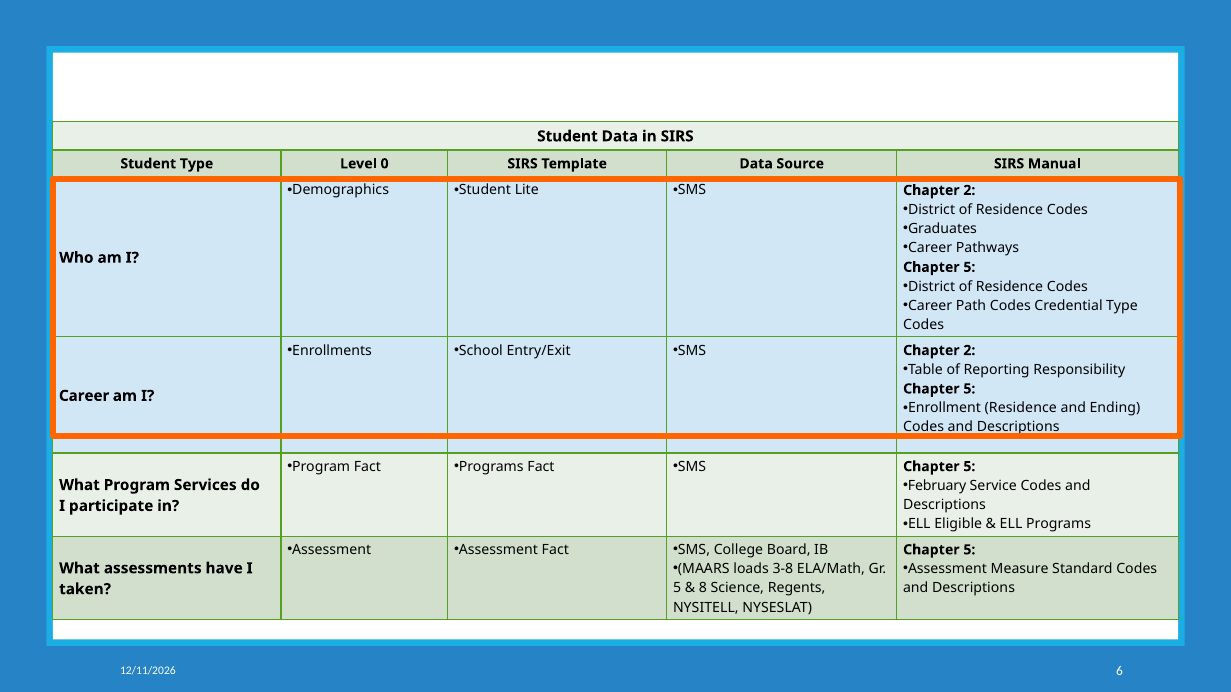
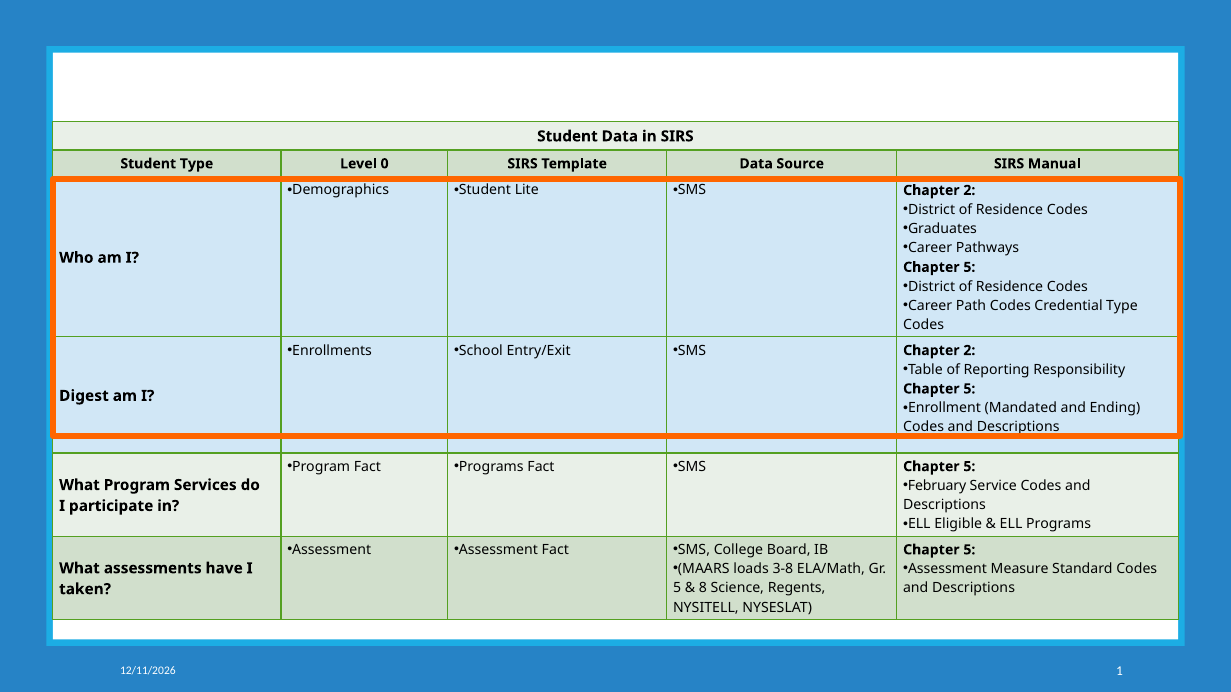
Career at (84, 396): Career -> Digest
Enrollment Residence: Residence -> Mandated
6: 6 -> 1
